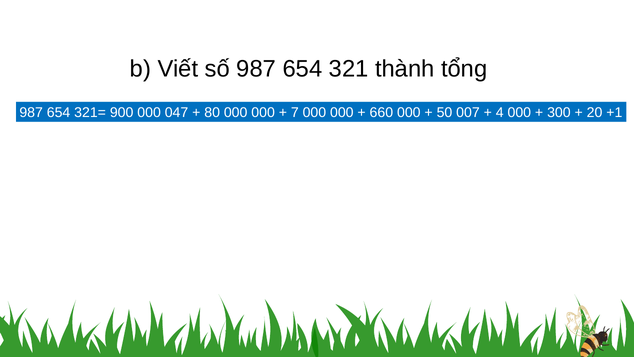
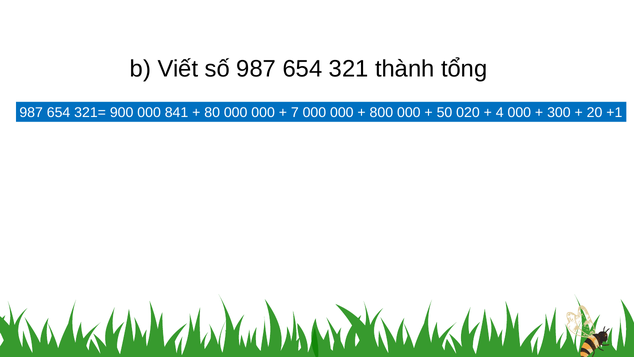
047: 047 -> 841
660: 660 -> 800
007: 007 -> 020
